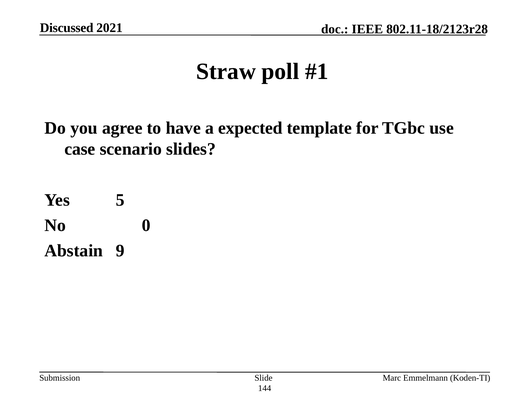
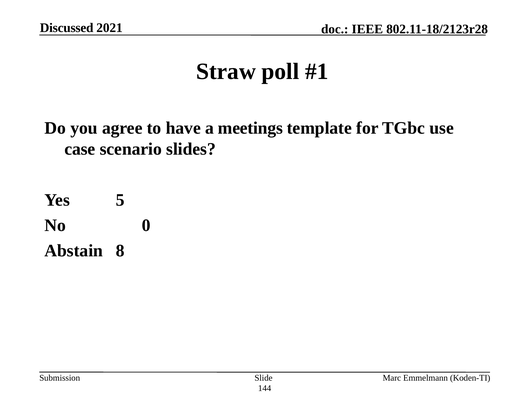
expected: expected -> meetings
9: 9 -> 8
